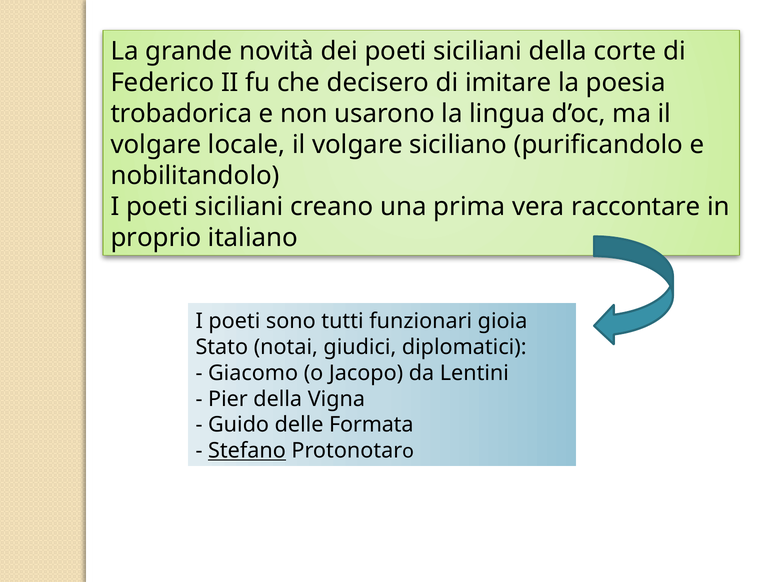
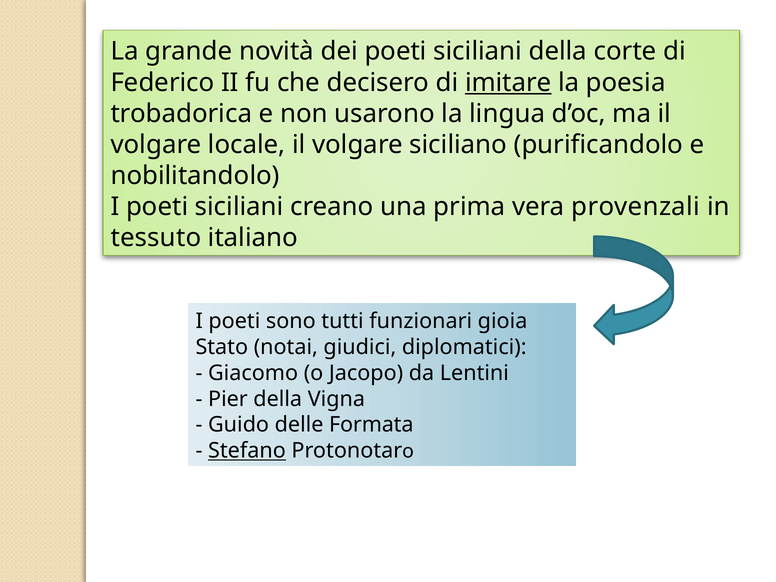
imitare underline: none -> present
raccontare: raccontare -> provenzali
proprio: proprio -> tessuto
